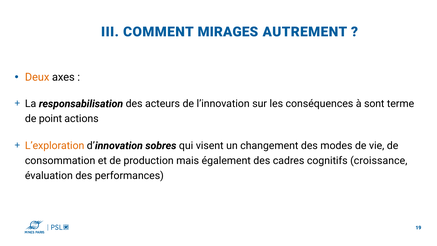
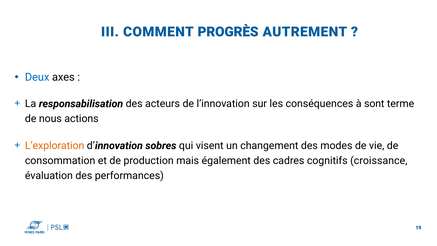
MIRAGES: MIRAGES -> PROGRÈS
Deux colour: orange -> blue
point: point -> nous
